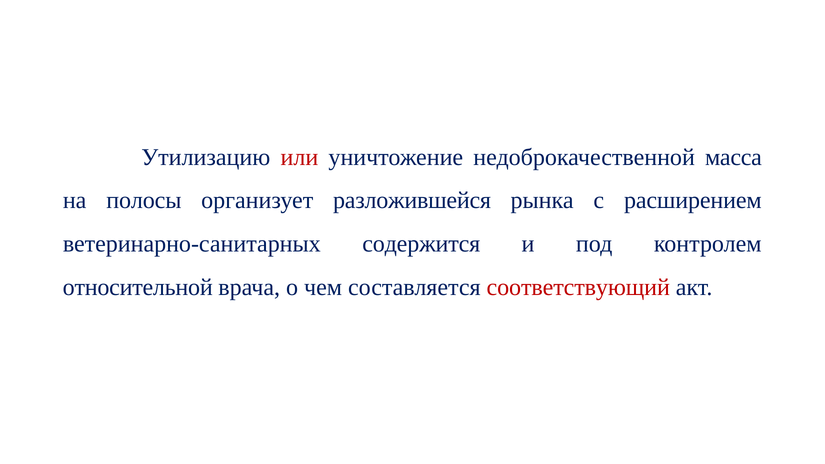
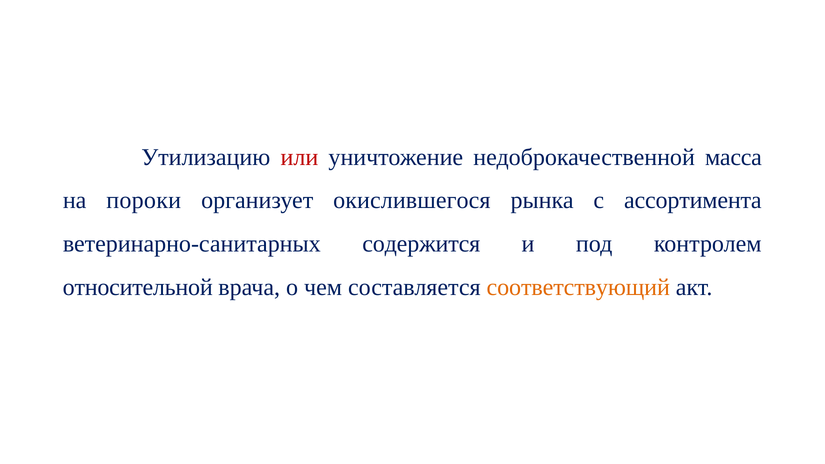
полосы: полосы -> пороки
разложившейся: разложившейся -> окислившегося
расширением: расширением -> ассортимента
соответствующий colour: red -> orange
